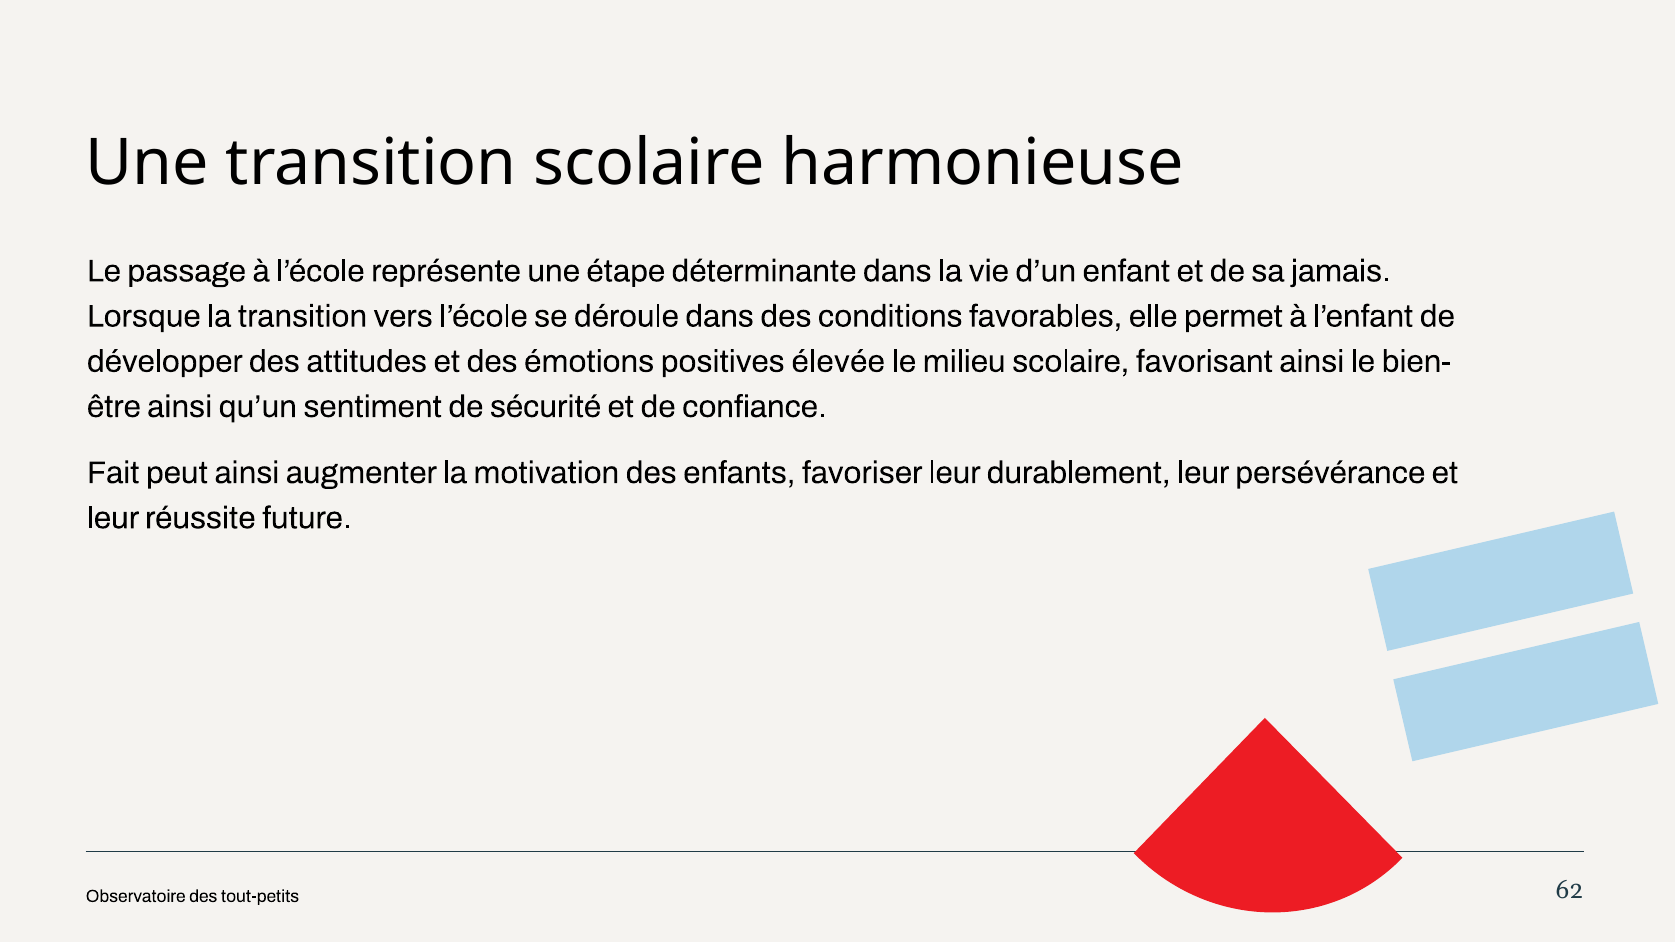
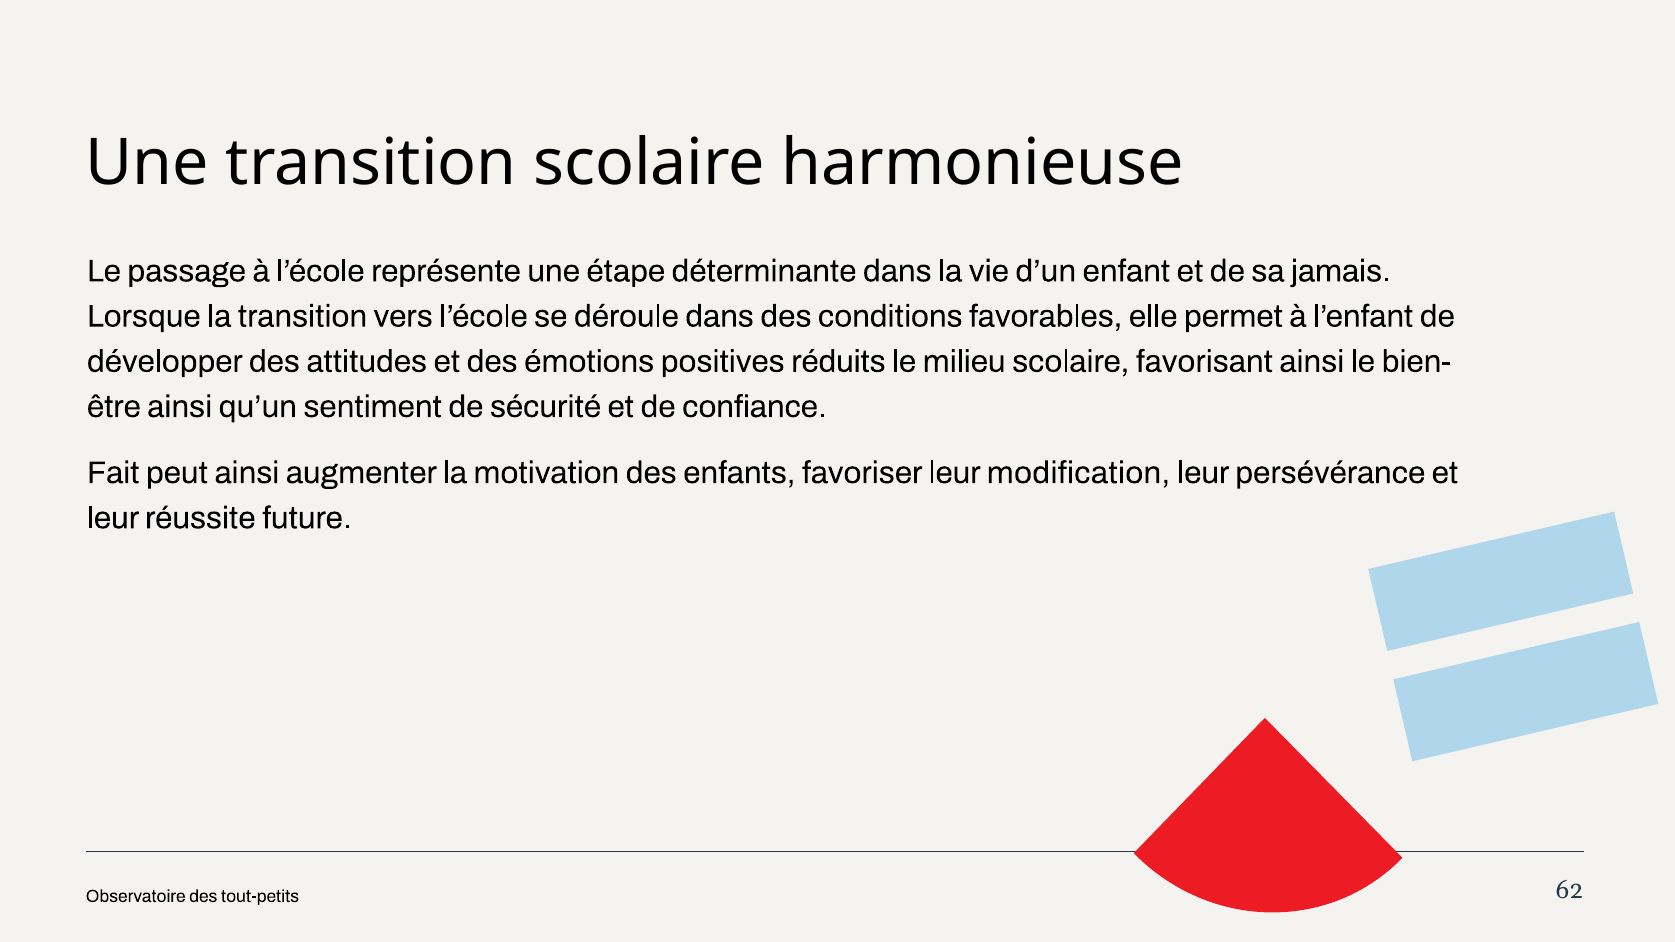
élevée: élevée -> réduits
durablement: durablement -> modification
